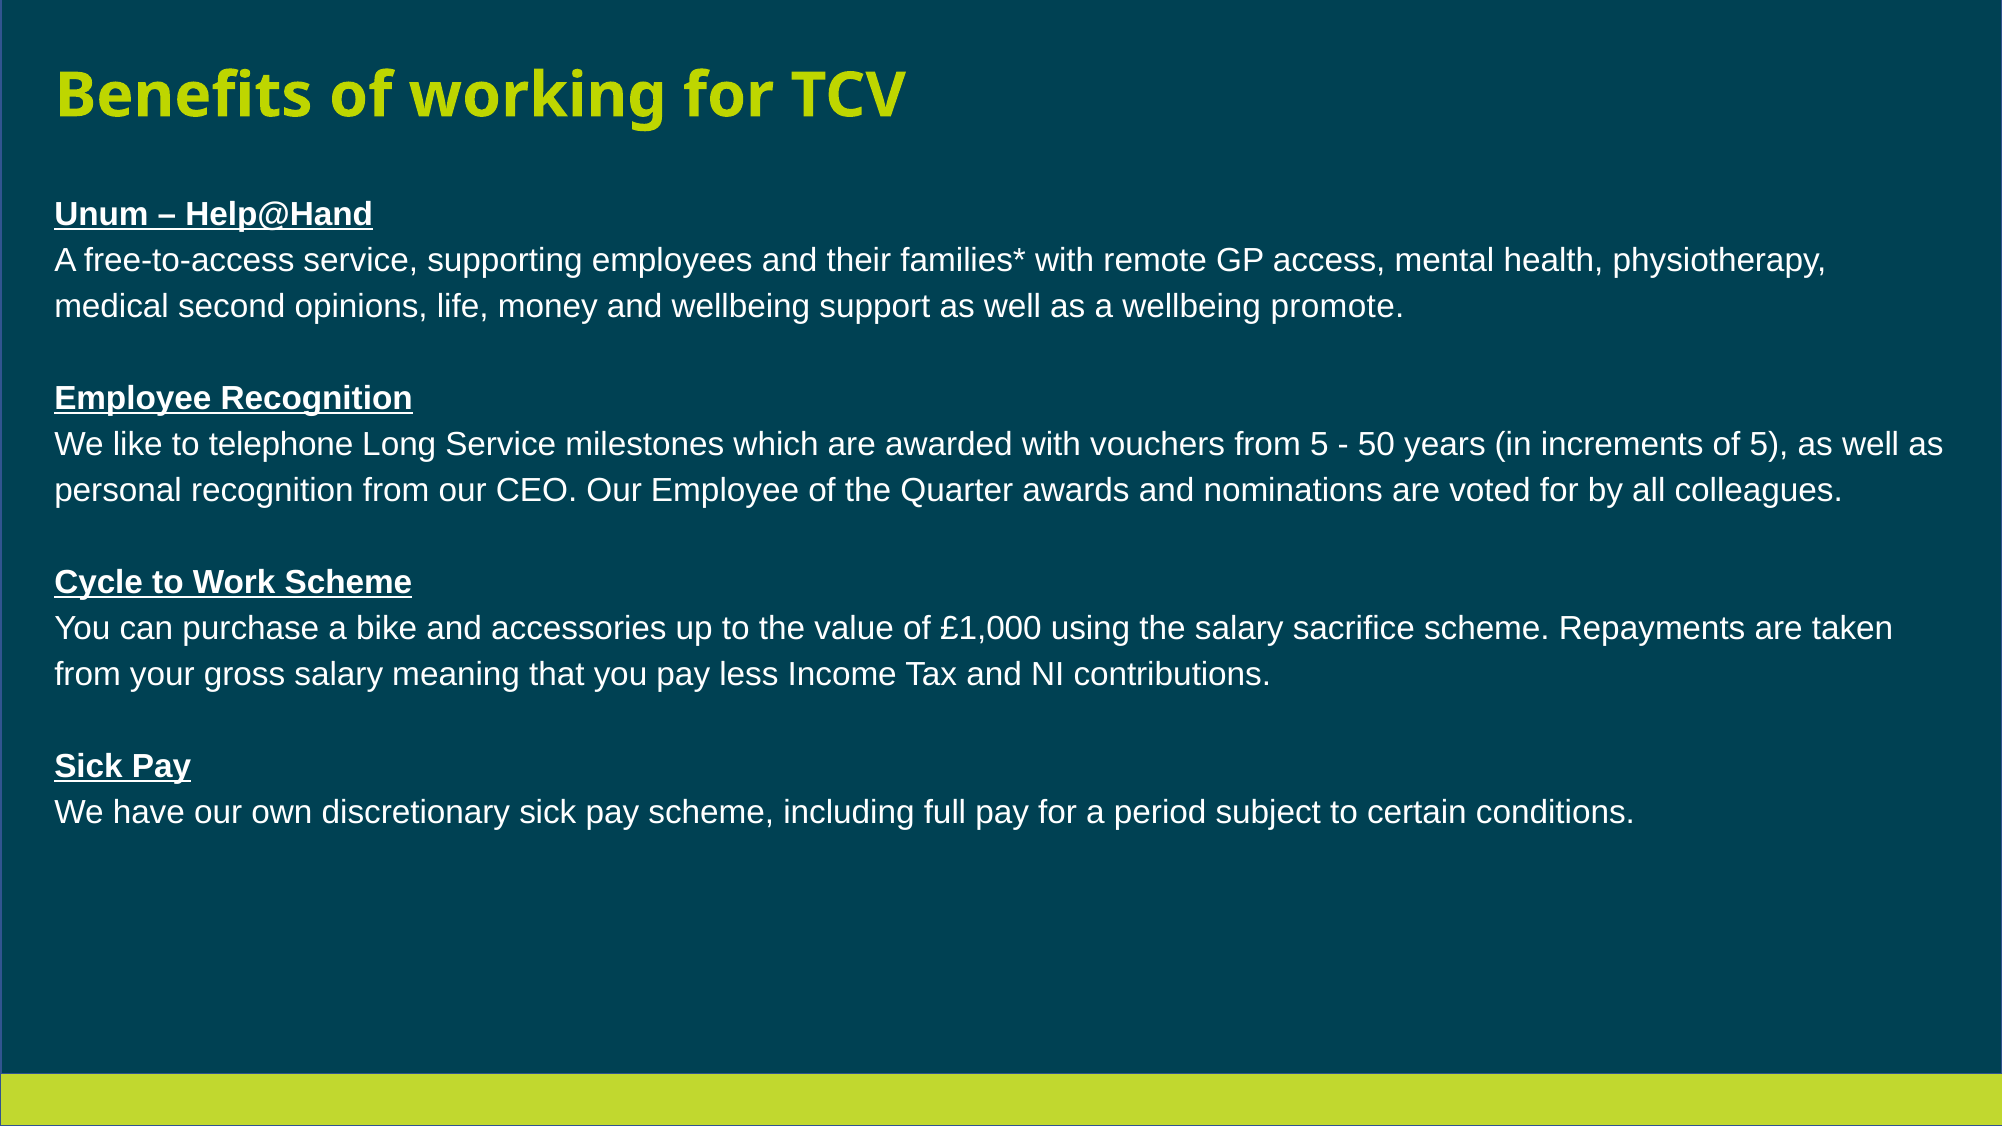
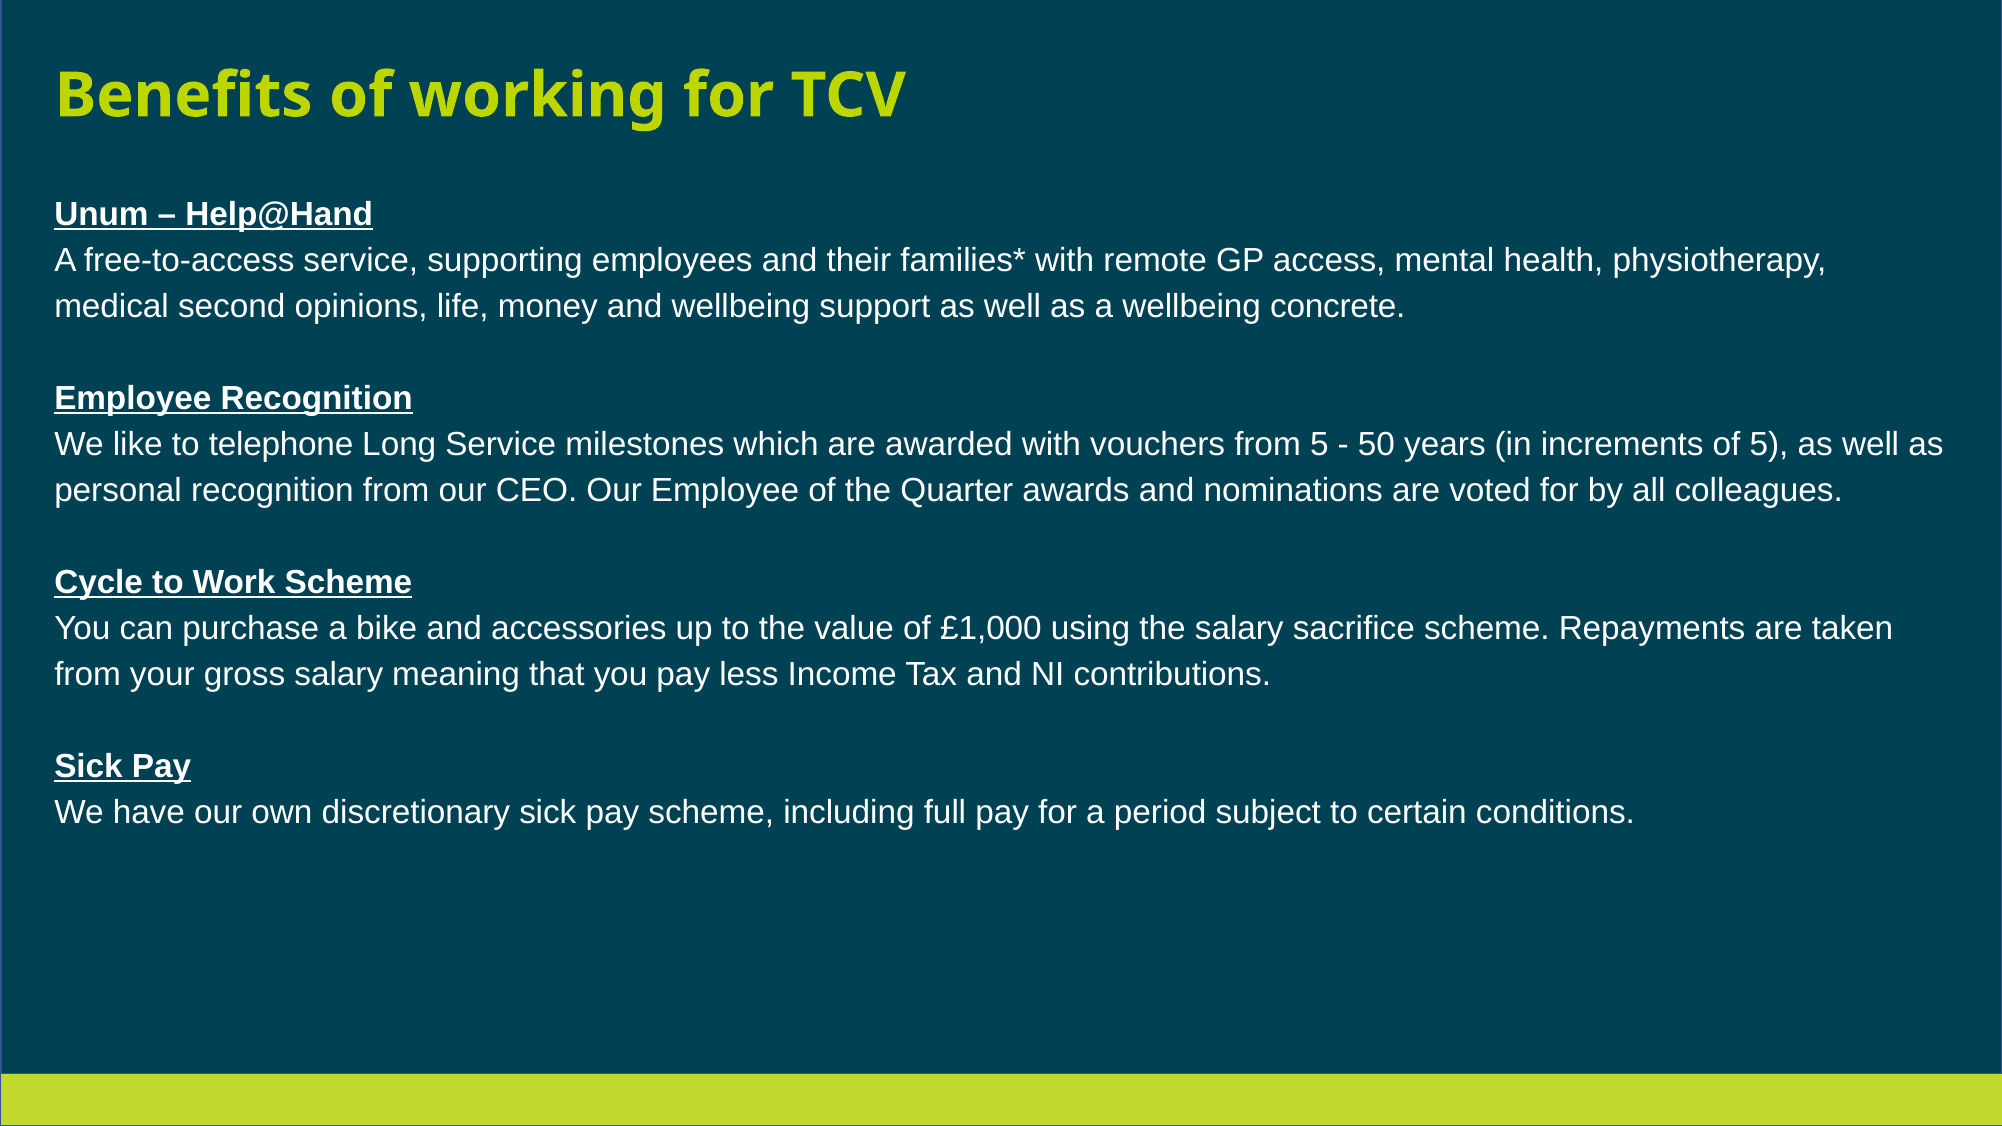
promote: promote -> concrete
